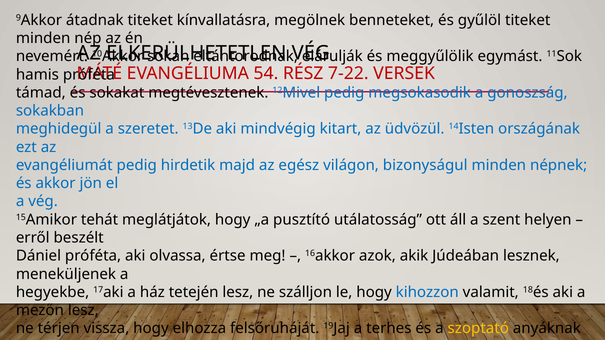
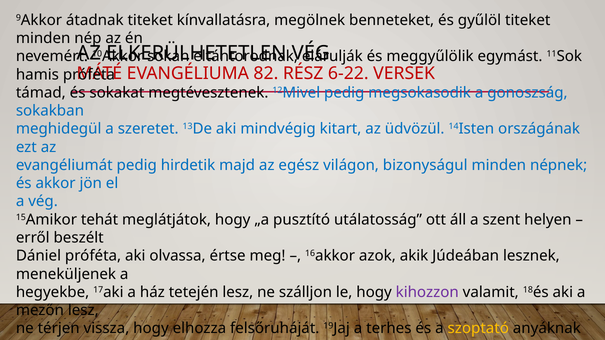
54: 54 -> 82
7-22: 7-22 -> 6-22
kihozzon colour: blue -> purple
